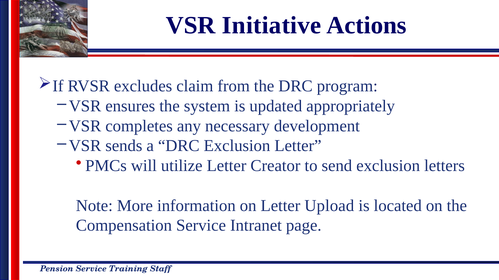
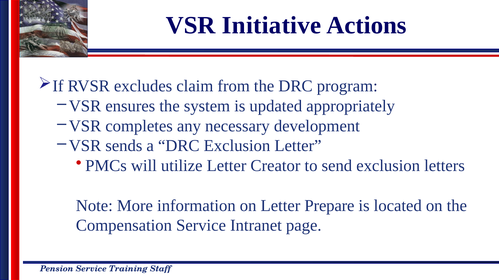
Upload: Upload -> Prepare
